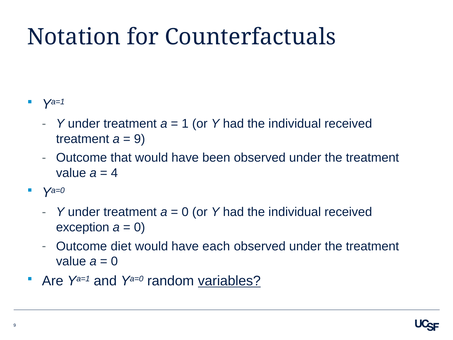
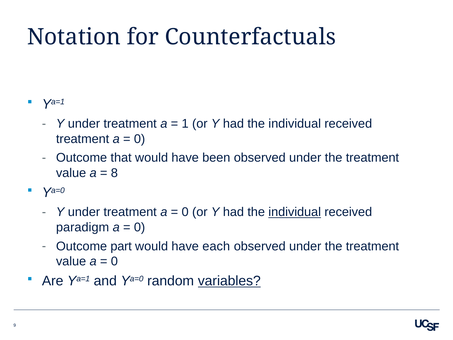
9 at (140, 139): 9 -> 0
4: 4 -> 8
individual at (295, 212) underline: none -> present
exception: exception -> paradigm
diet: diet -> part
